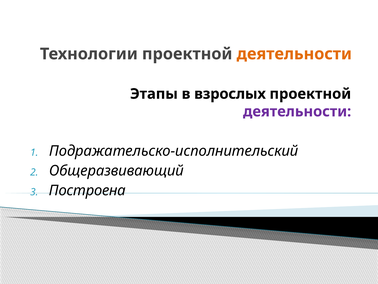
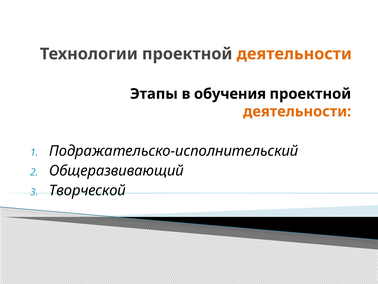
взрослых: взрослых -> обучения
деятельности at (297, 111) colour: purple -> orange
Построена: Построена -> Творческой
